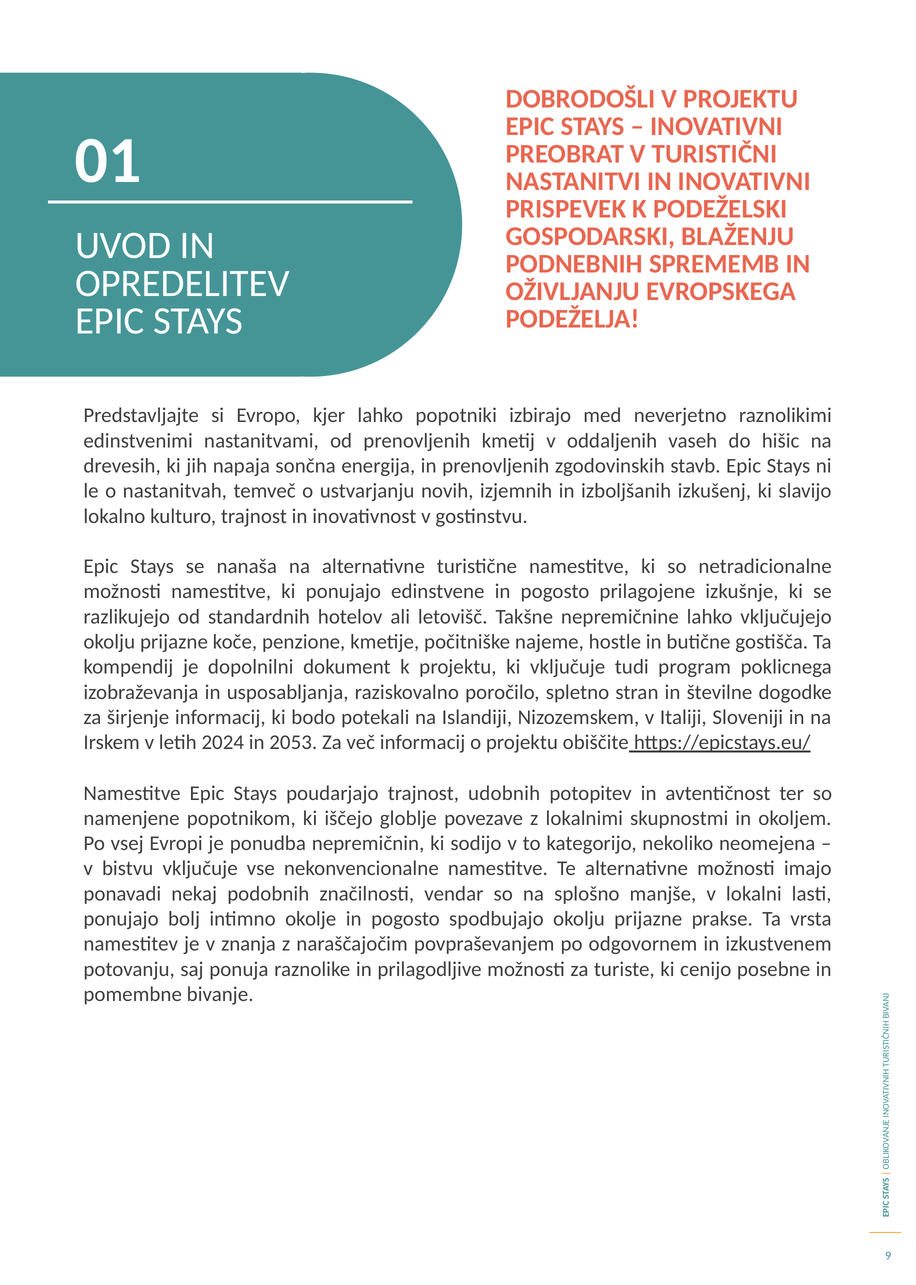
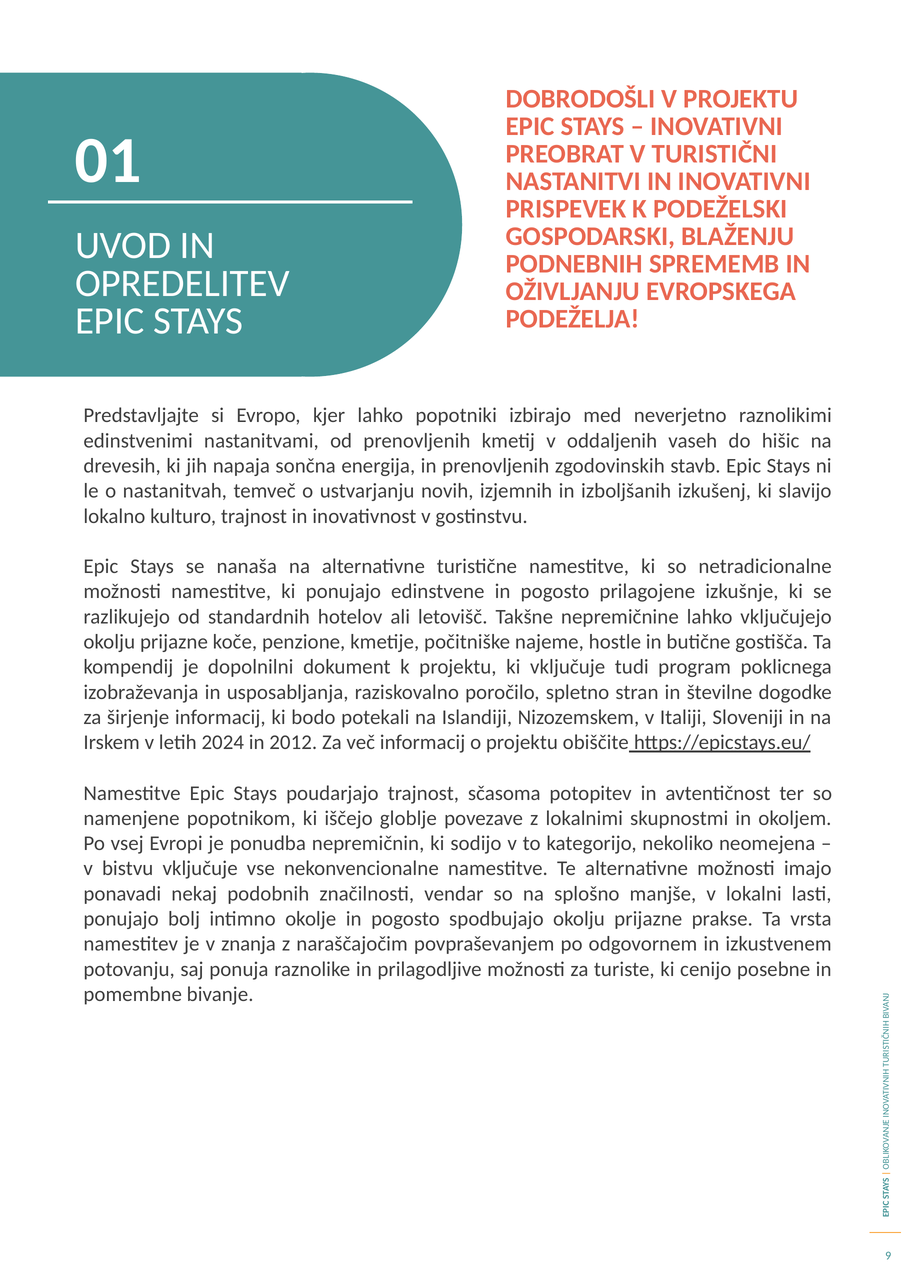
2053: 2053 -> 2012
udobnih: udobnih -> sčasoma
